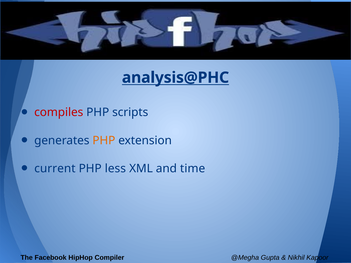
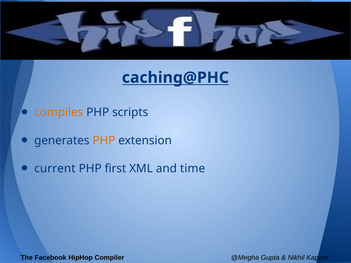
analysis@PHC: analysis@PHC -> caching@PHC
compiles colour: red -> orange
less: less -> first
